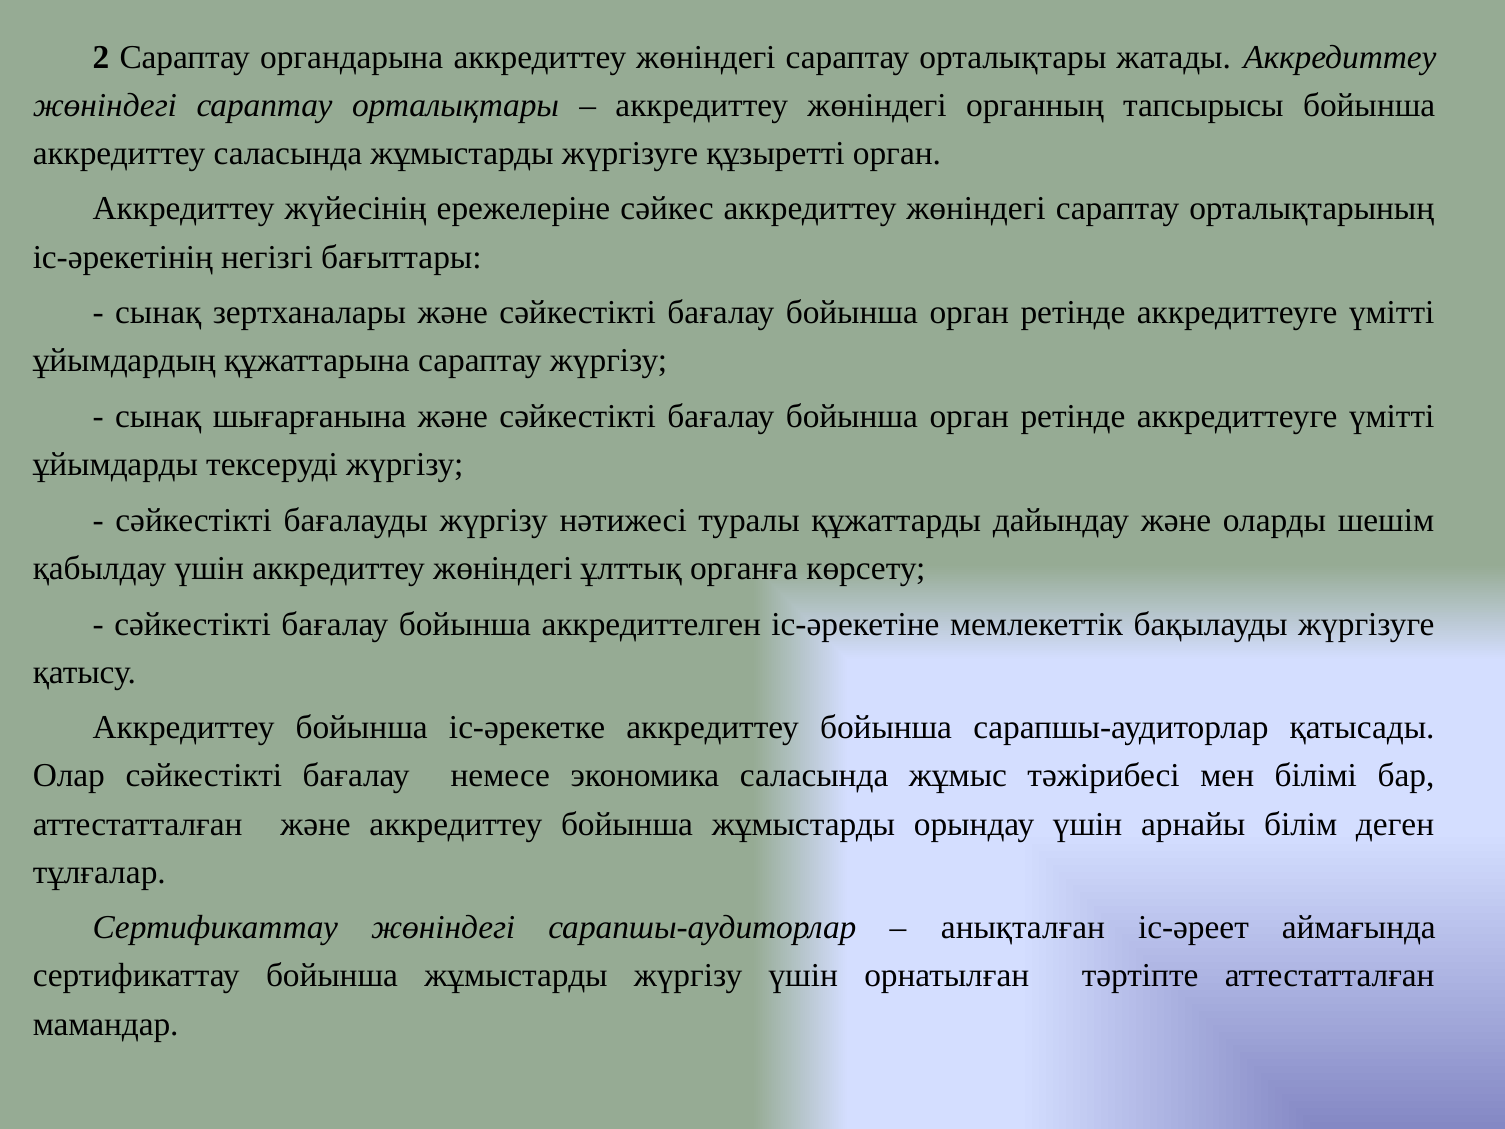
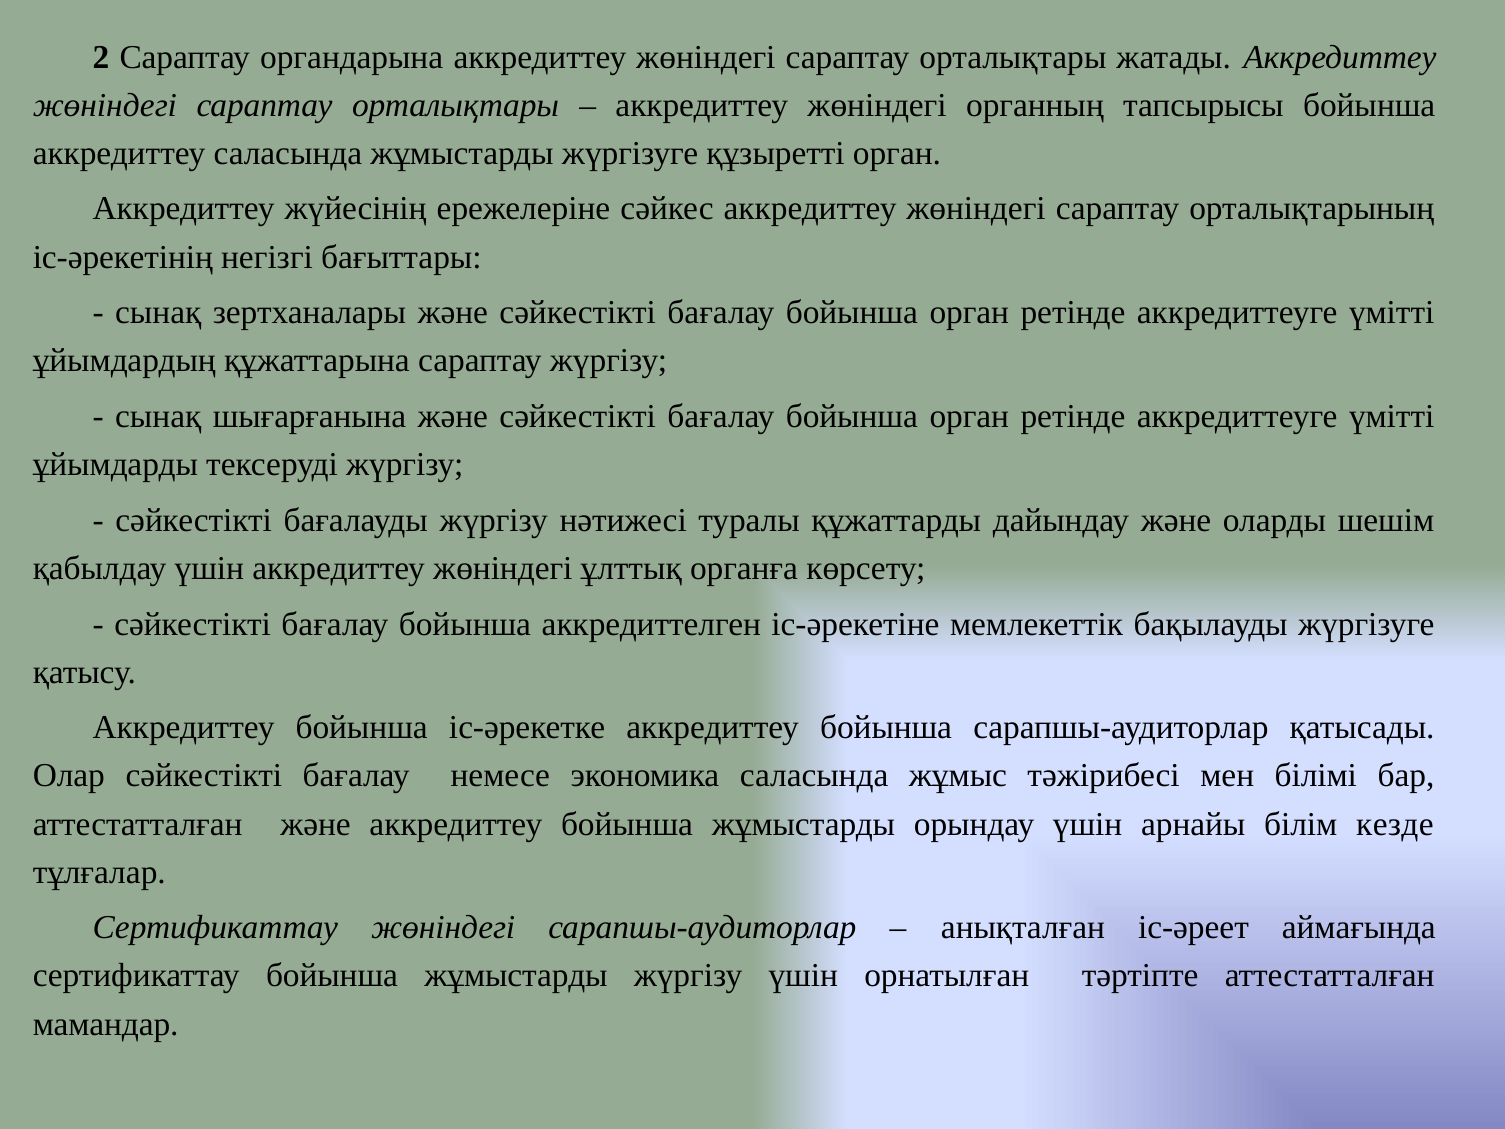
деген: деген -> кезде
